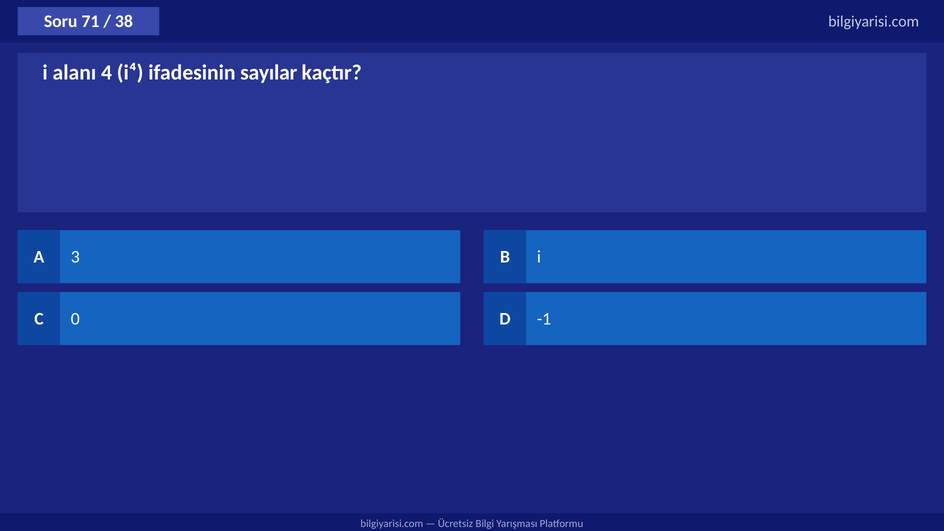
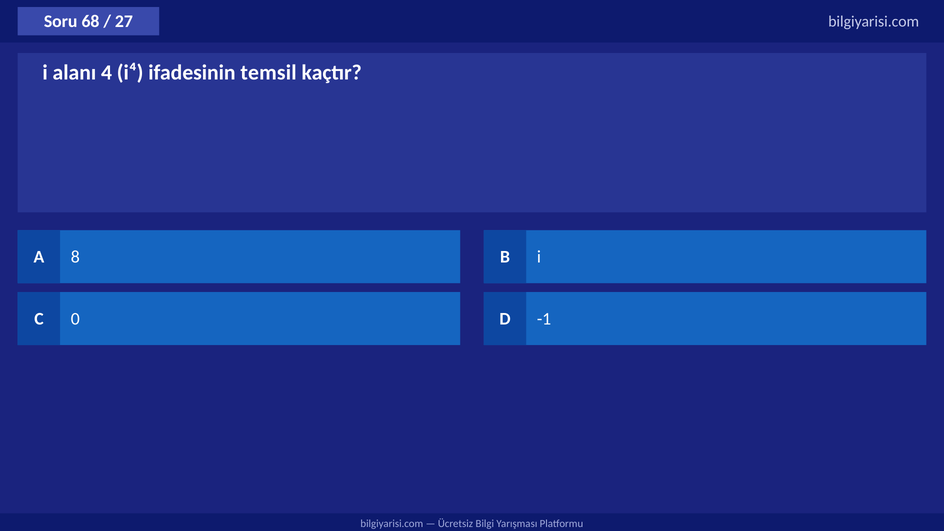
71: 71 -> 68
38: 38 -> 27
sayılar: sayılar -> temsil
3: 3 -> 8
